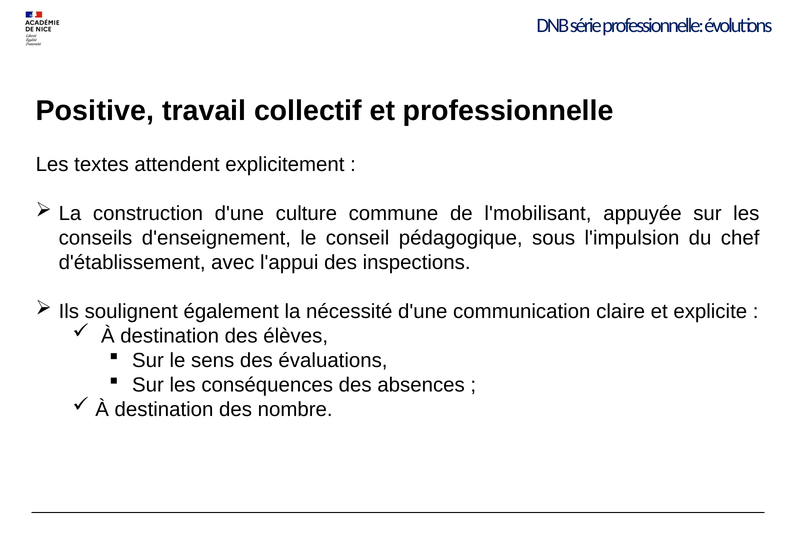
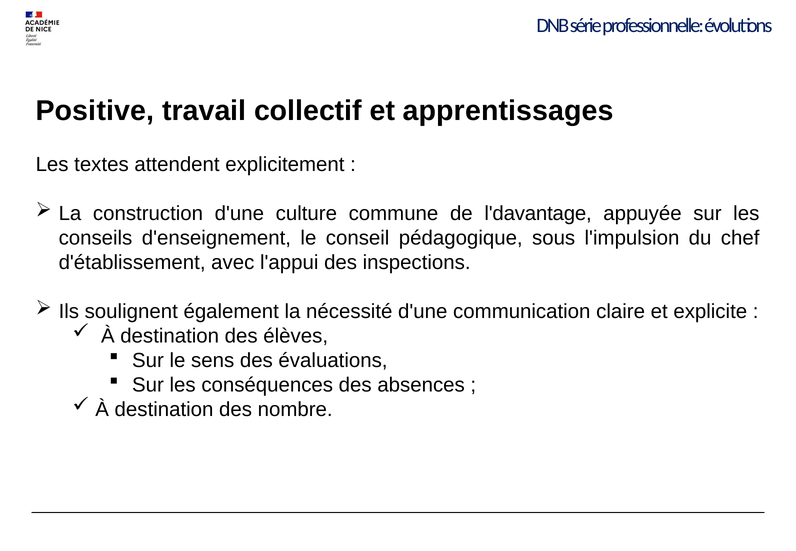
et professionnelle: professionnelle -> apprentissages
l'mobilisant: l'mobilisant -> l'davantage
